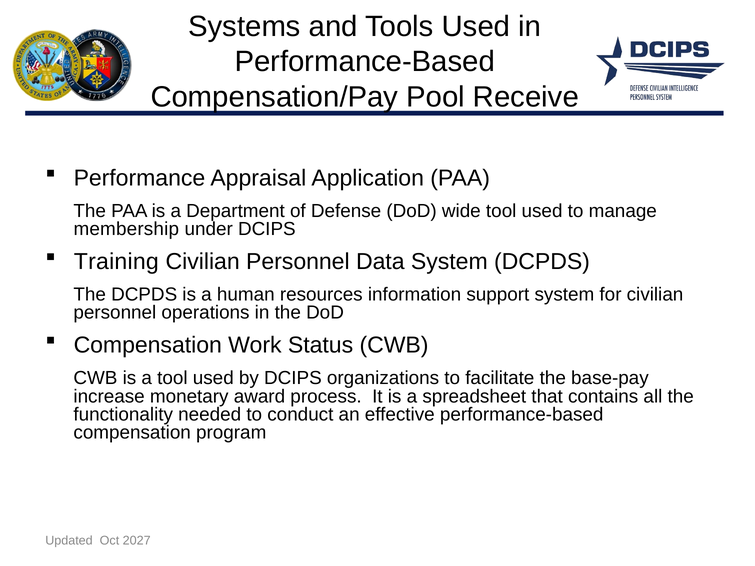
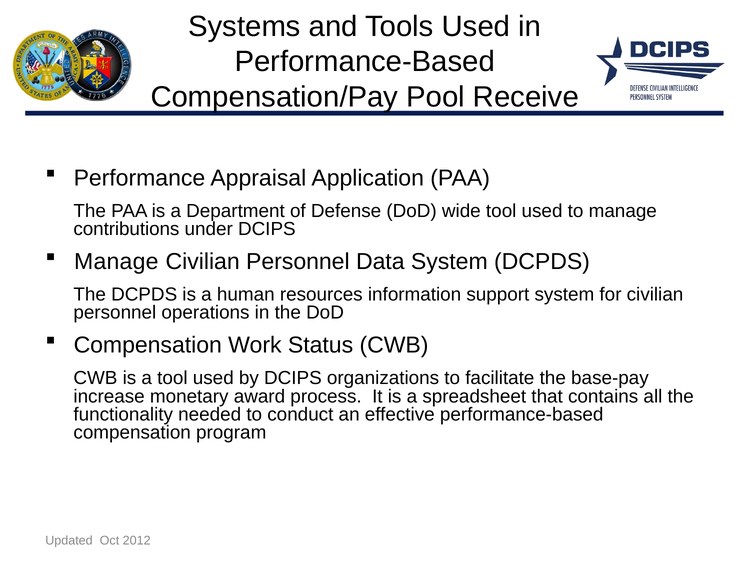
membership: membership -> contributions
Training at (116, 262): Training -> Manage
2027: 2027 -> 2012
